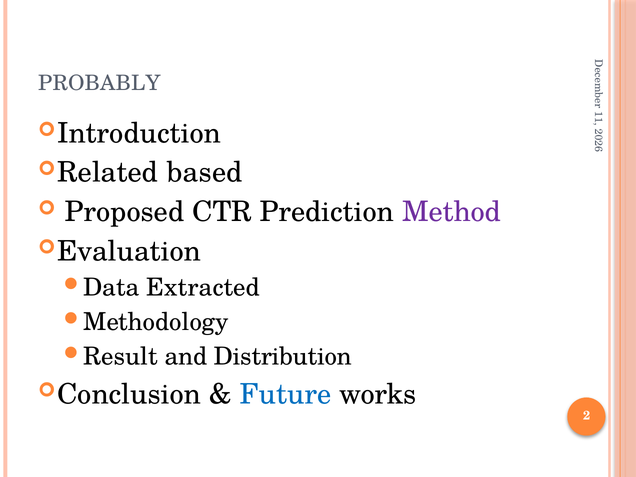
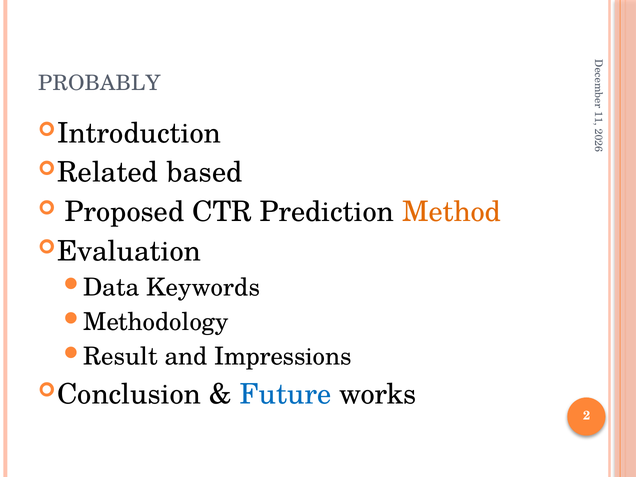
Method colour: purple -> orange
Extracted: Extracted -> Keywords
Distribution: Distribution -> Impressions
